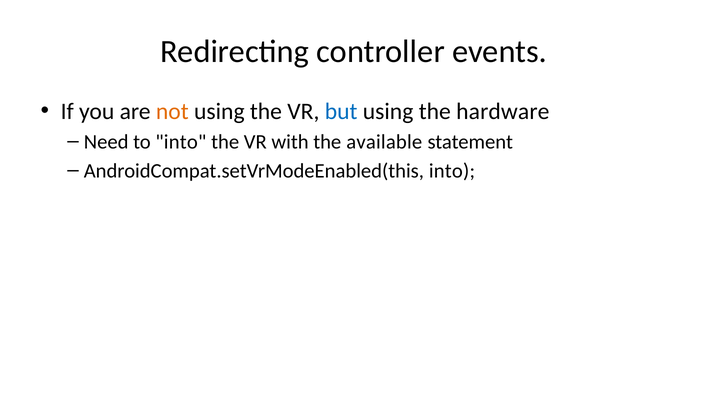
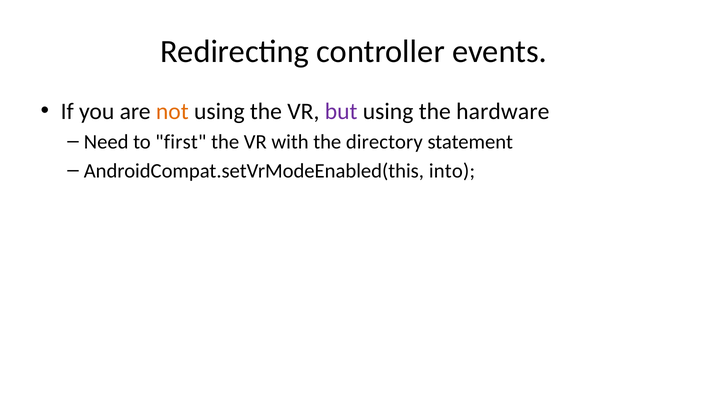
but colour: blue -> purple
to into: into -> first
available: available -> directory
